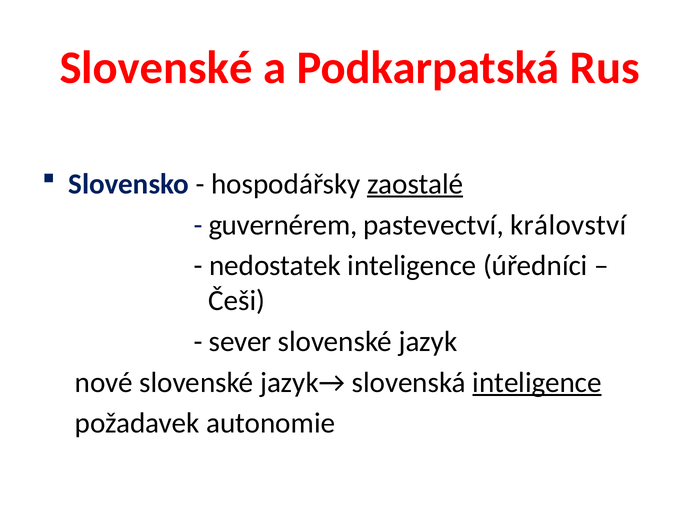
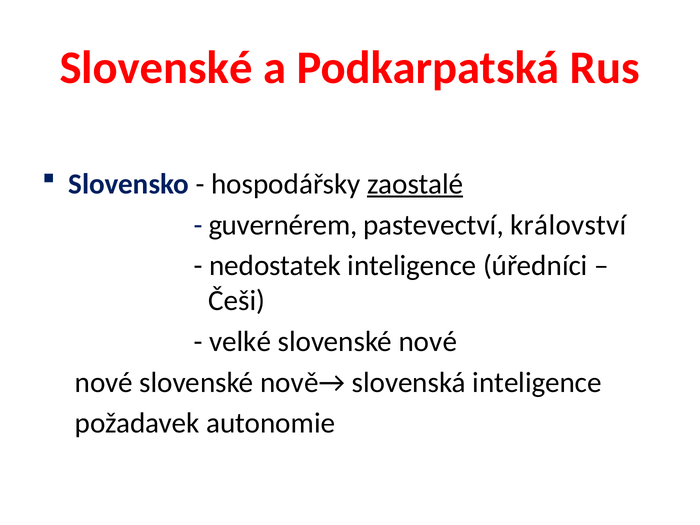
sever: sever -> velké
slovenské jazyk: jazyk -> nové
jazyk→: jazyk→ -> nově→
inteligence at (537, 382) underline: present -> none
